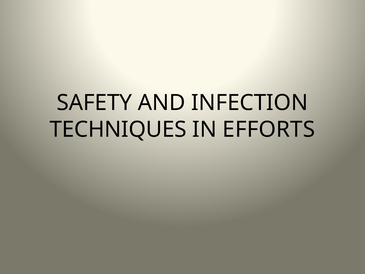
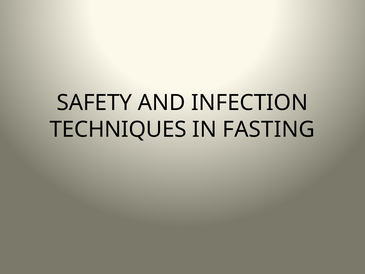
EFFORTS: EFFORTS -> FASTING
